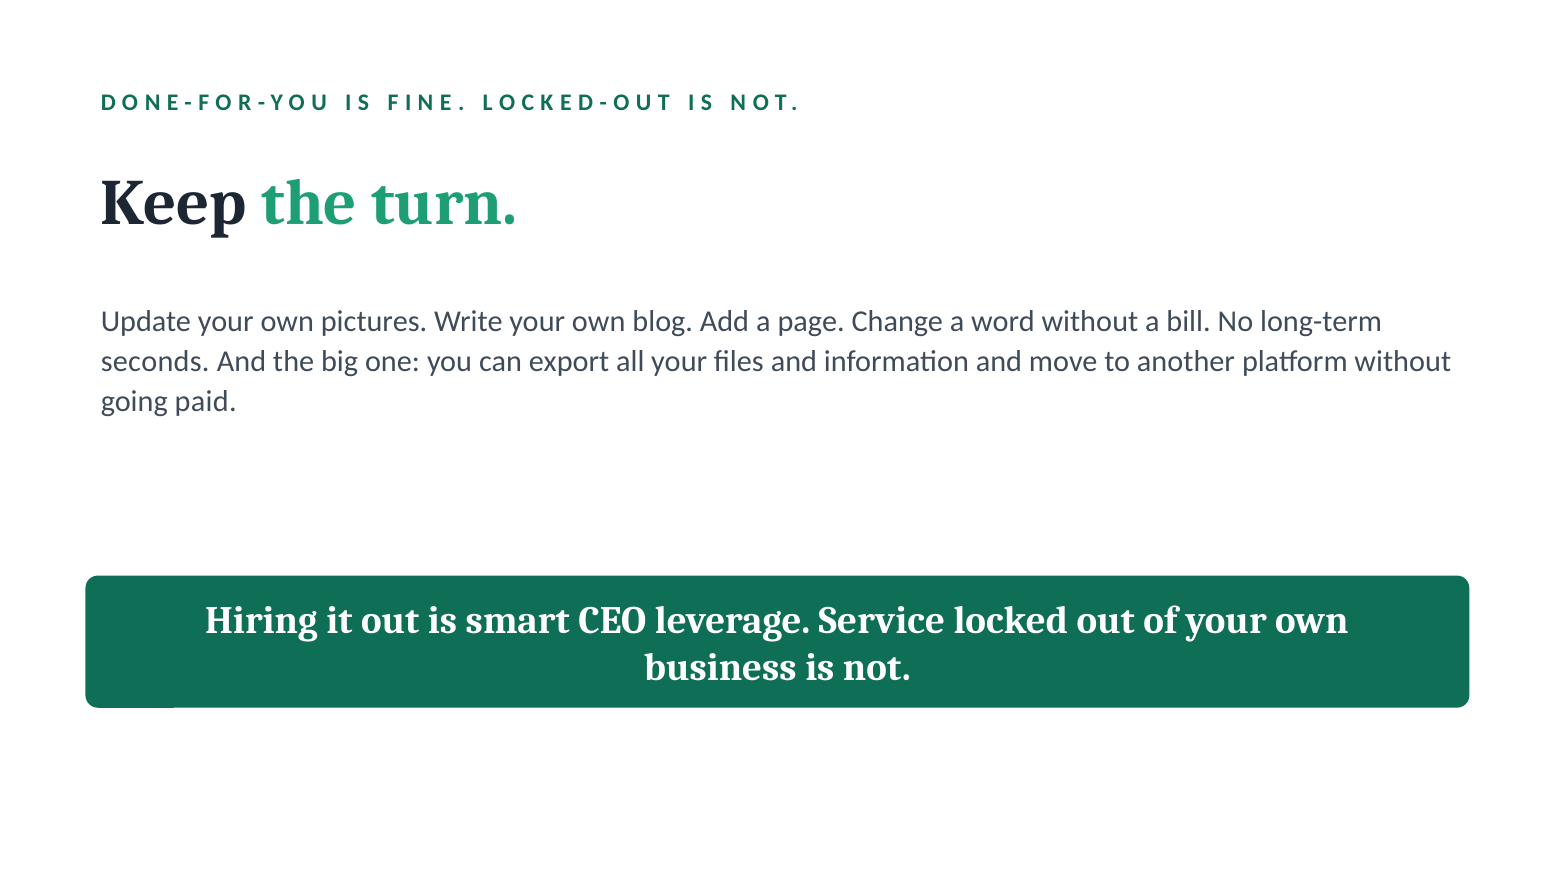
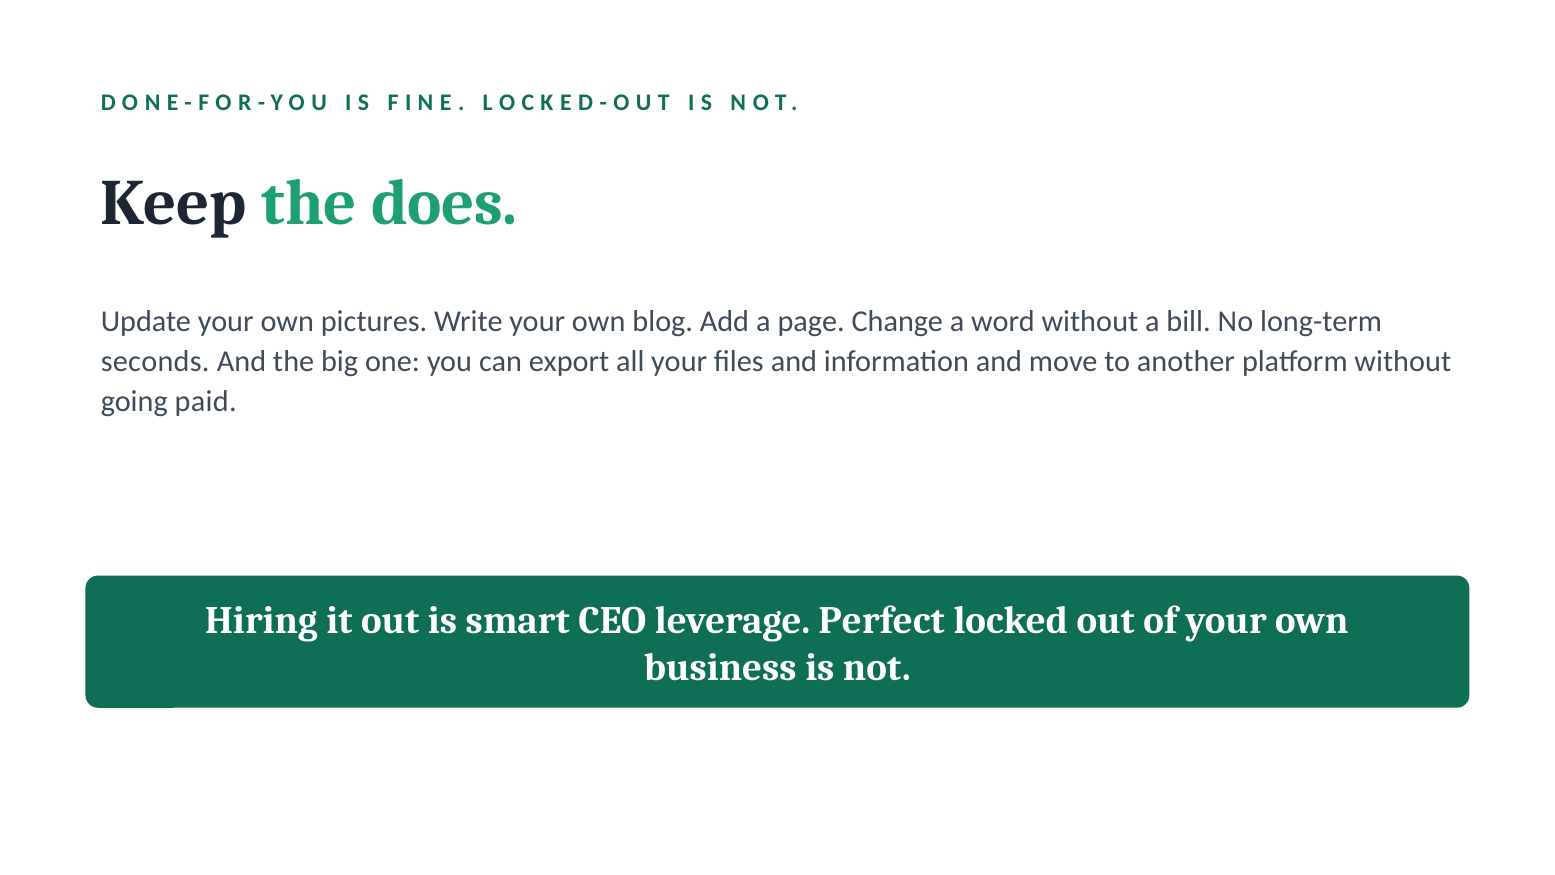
turn: turn -> does
Service: Service -> Perfect
